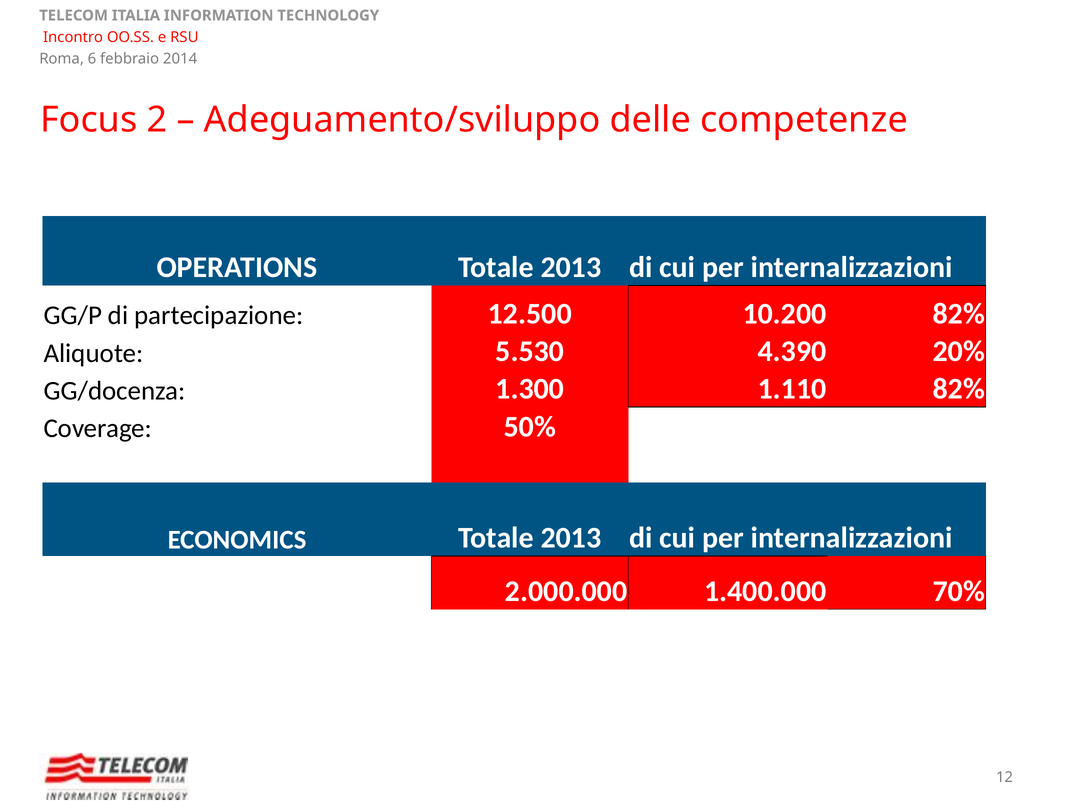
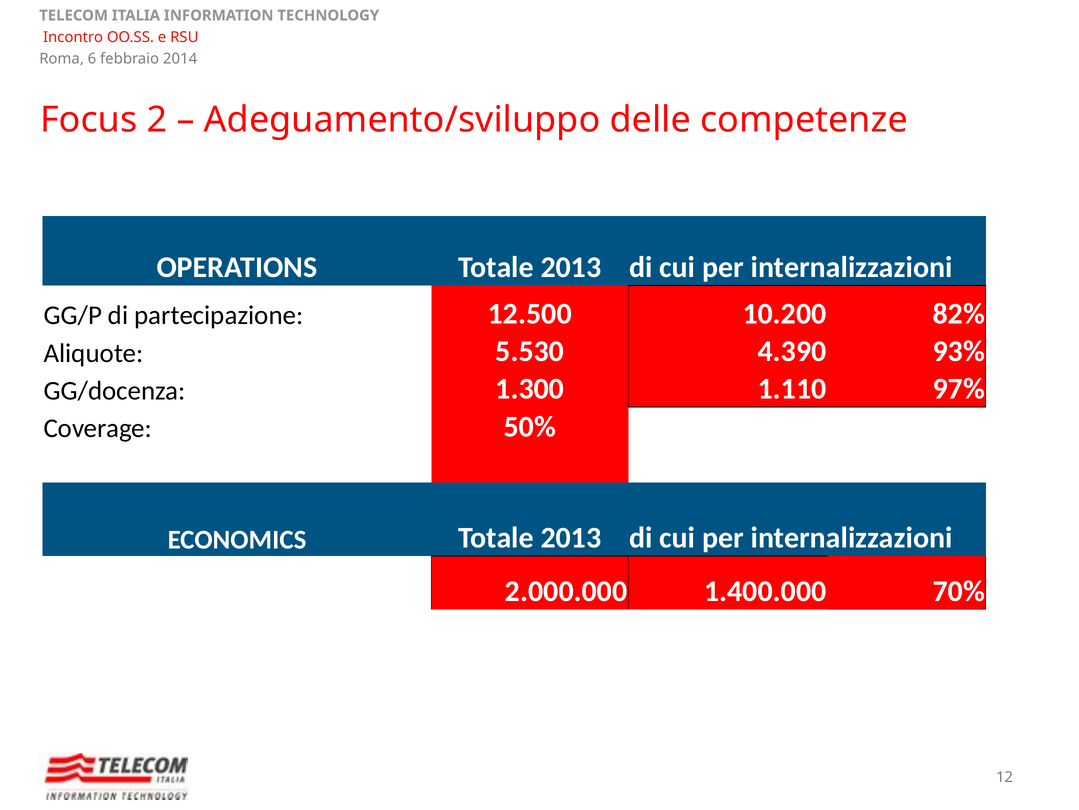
20%: 20% -> 93%
1.110 82%: 82% -> 97%
